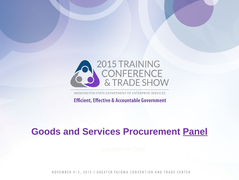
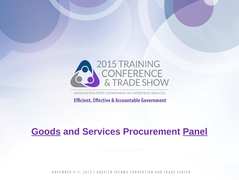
Goods underline: none -> present
